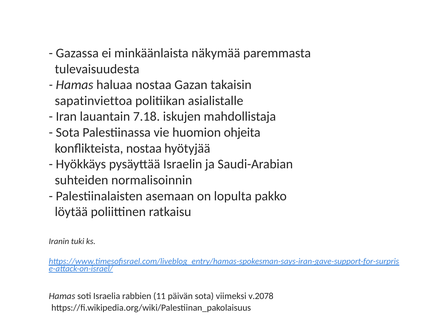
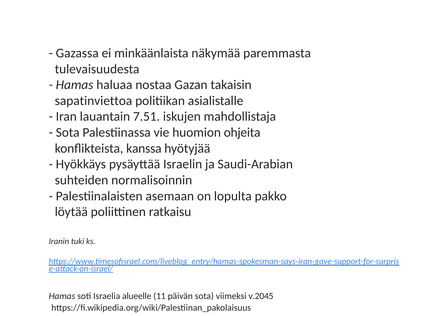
7.18: 7.18 -> 7.51
konflikteista nostaa: nostaa -> kanssa
rabbien: rabbien -> alueelle
v.2078: v.2078 -> v.2045
